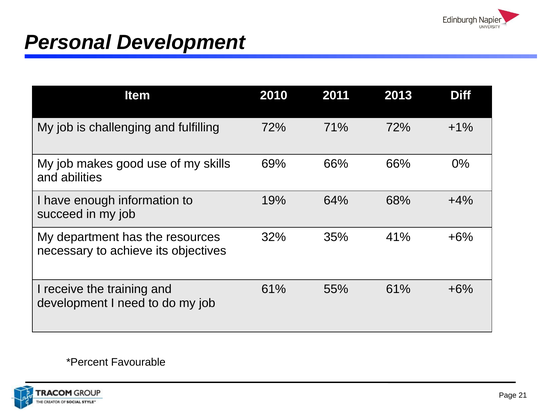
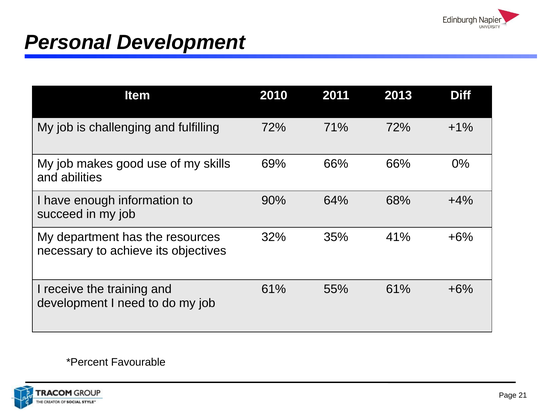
19%: 19% -> 90%
